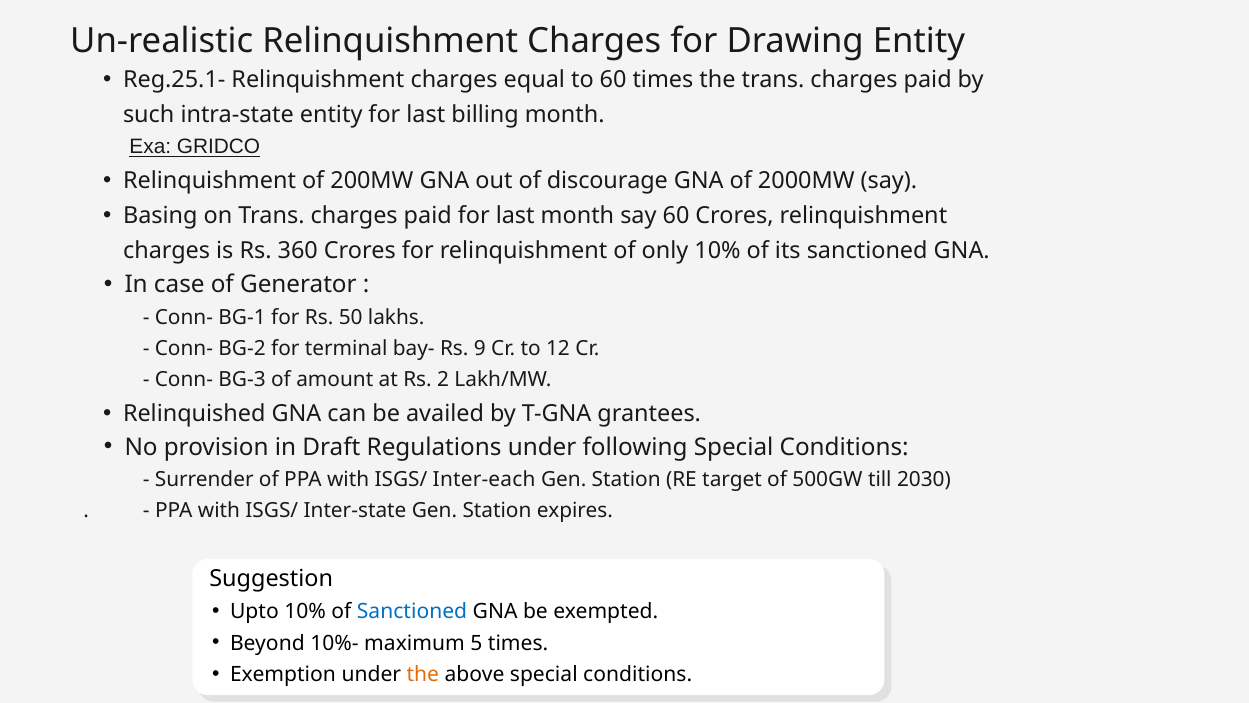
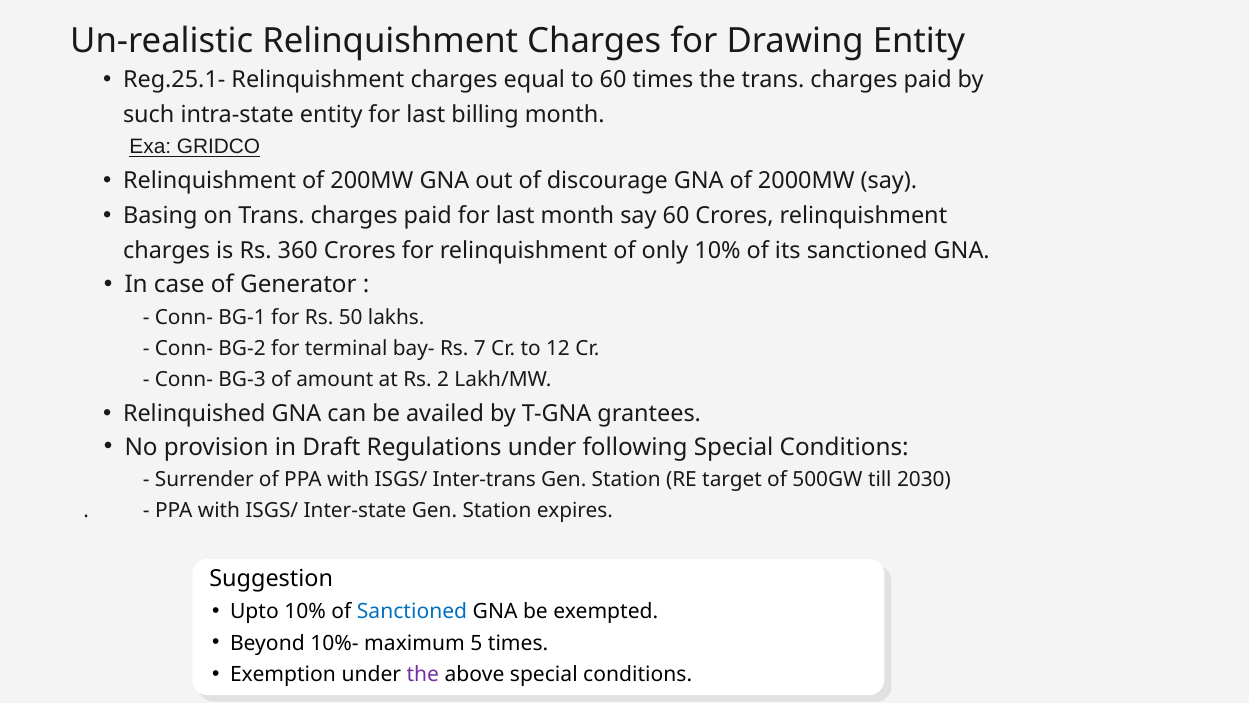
9: 9 -> 7
Inter-each: Inter-each -> Inter-trans
the at (423, 674) colour: orange -> purple
